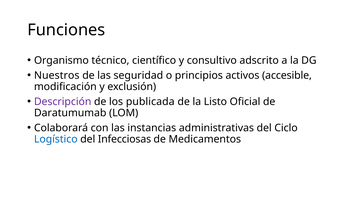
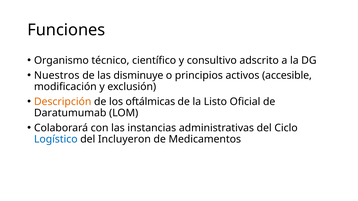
seguridad: seguridad -> disminuye
Descripción colour: purple -> orange
publicada: publicada -> oftálmicas
Infecciosas: Infecciosas -> Incluyeron
